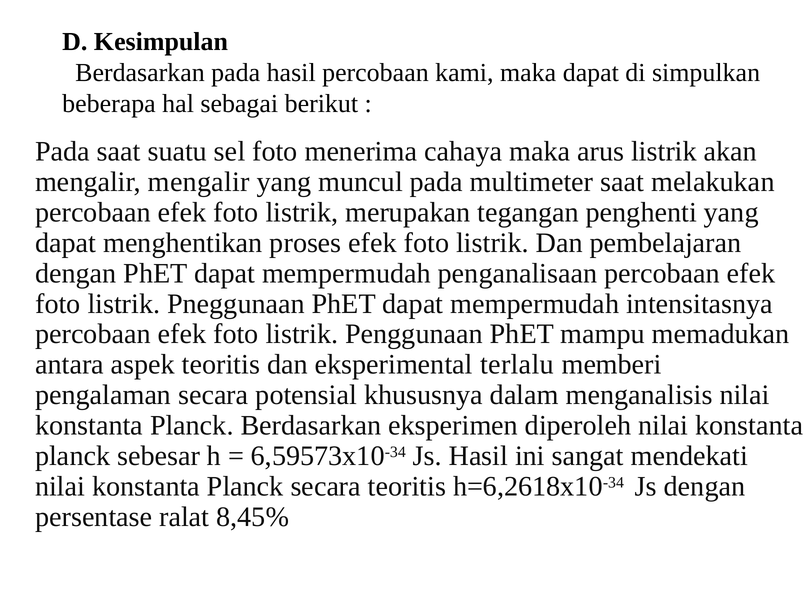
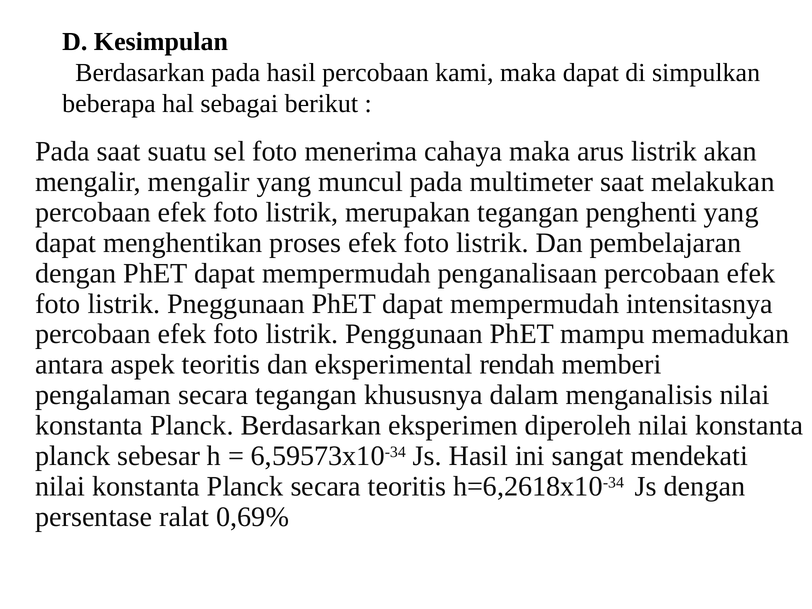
terlalu: terlalu -> rendah
secara potensial: potensial -> tegangan
8,45%: 8,45% -> 0,69%
